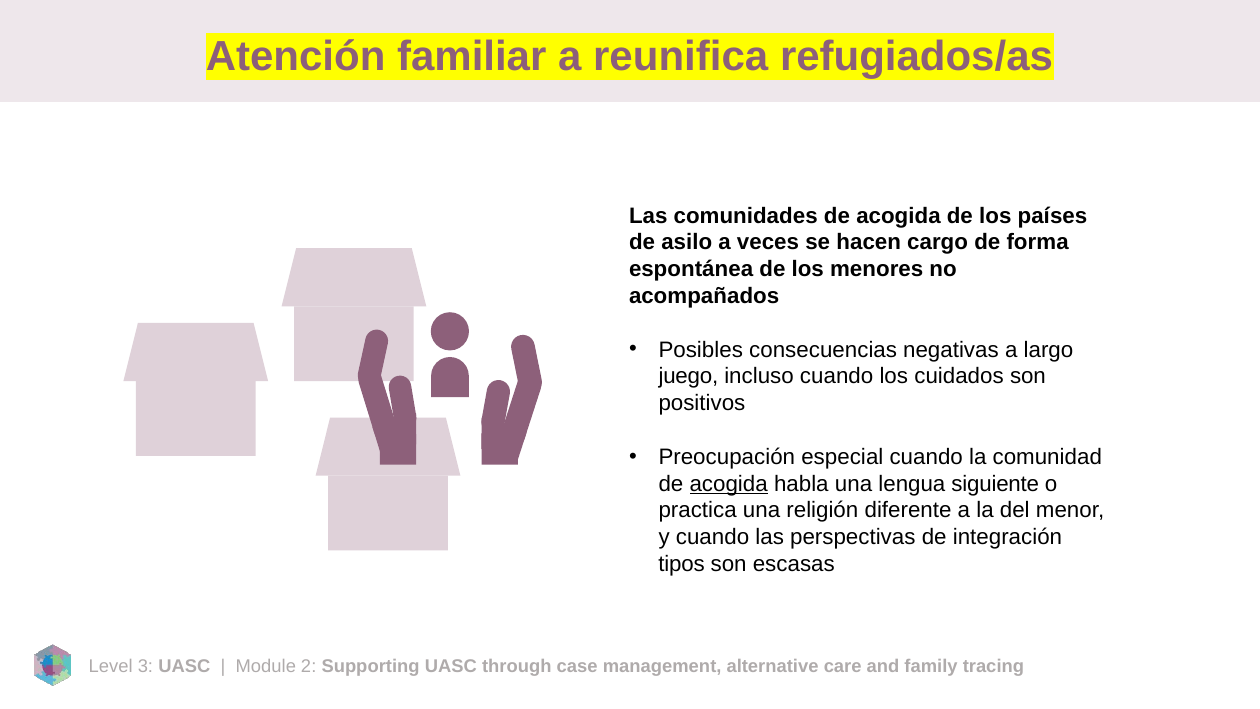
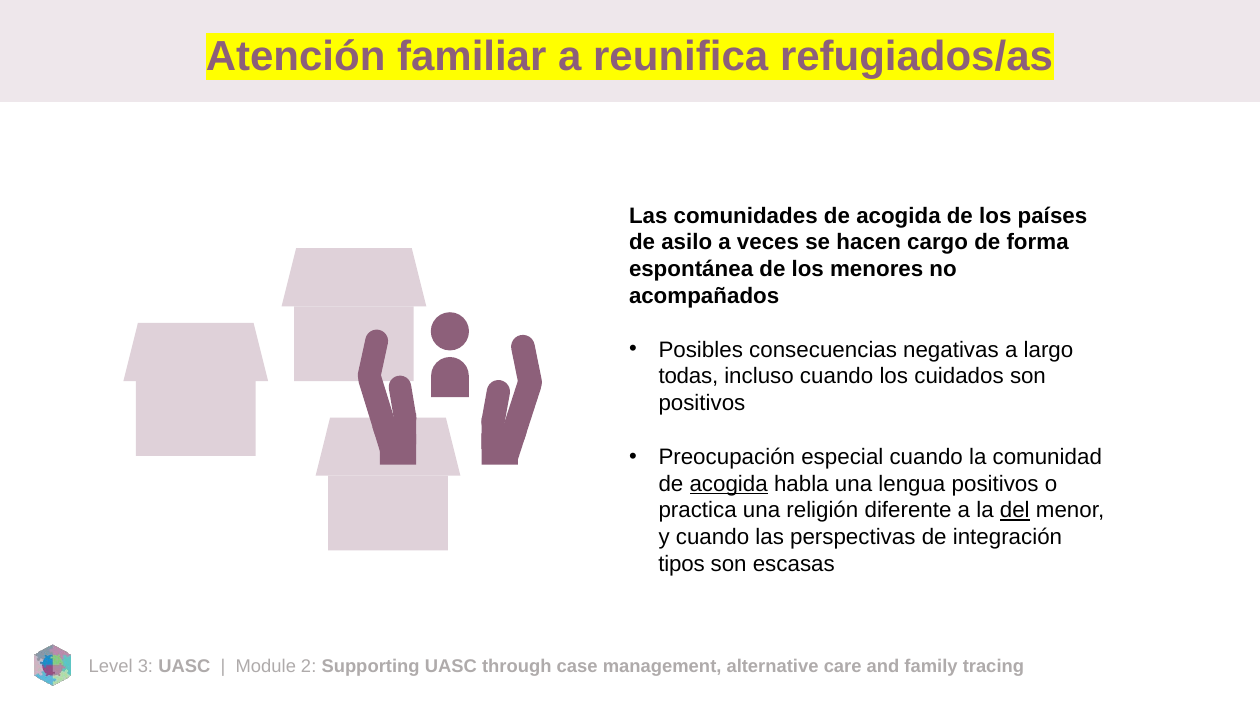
juego: juego -> todas
lengua siguiente: siguiente -> positivos
del underline: none -> present
